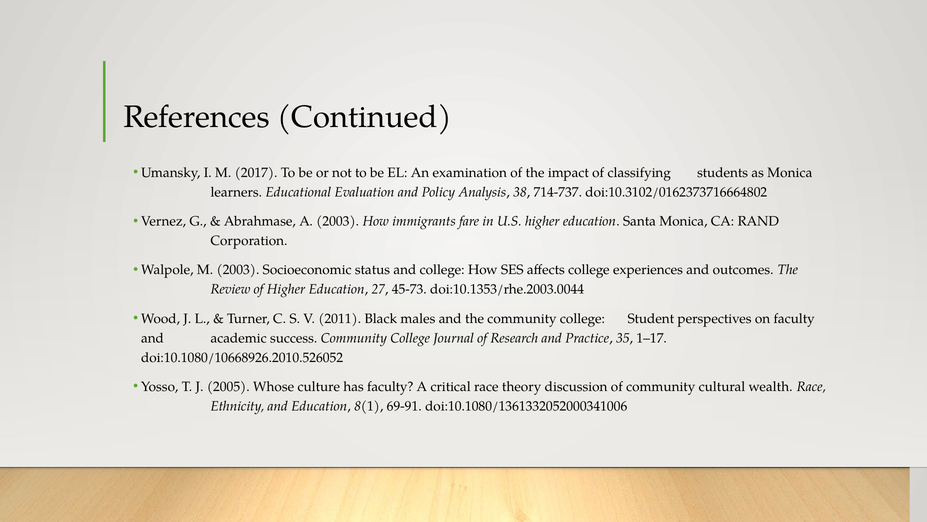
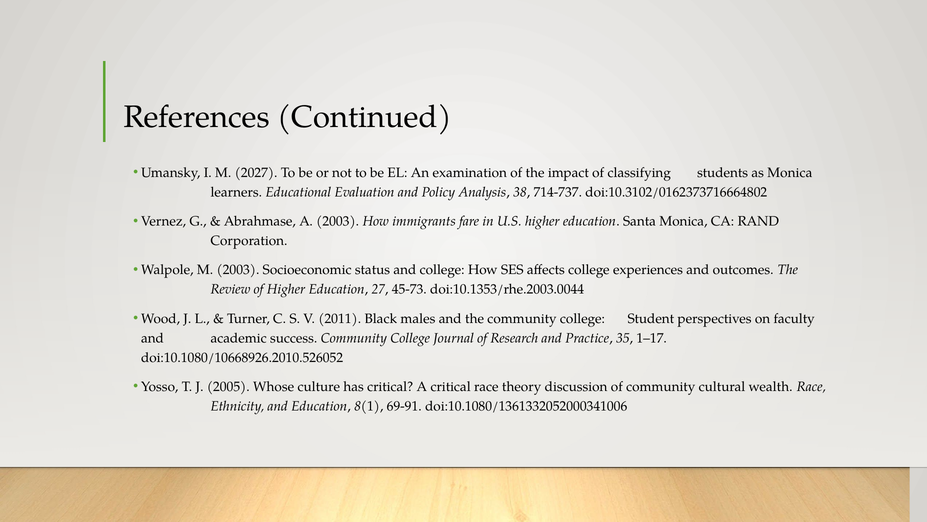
2017: 2017 -> 2027
has faculty: faculty -> critical
